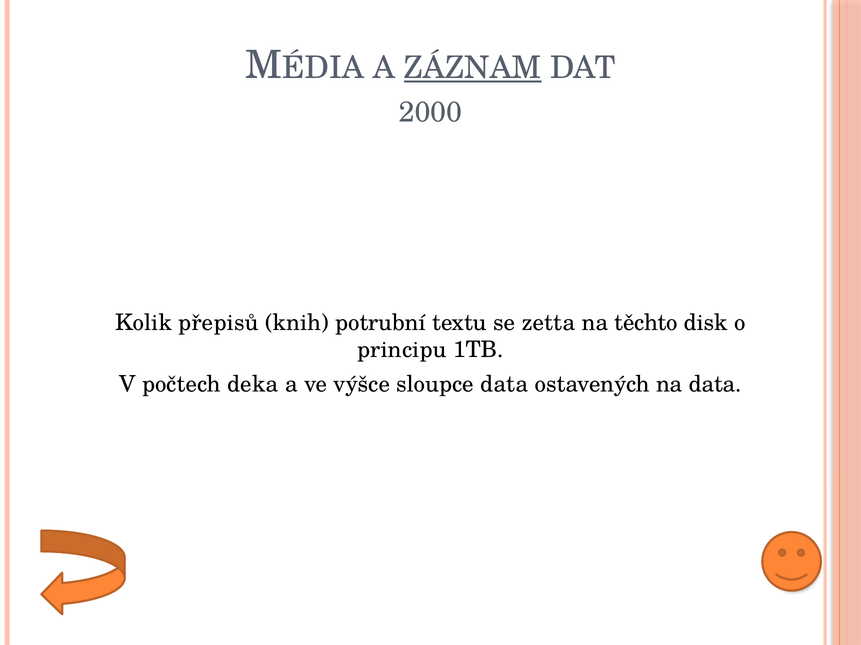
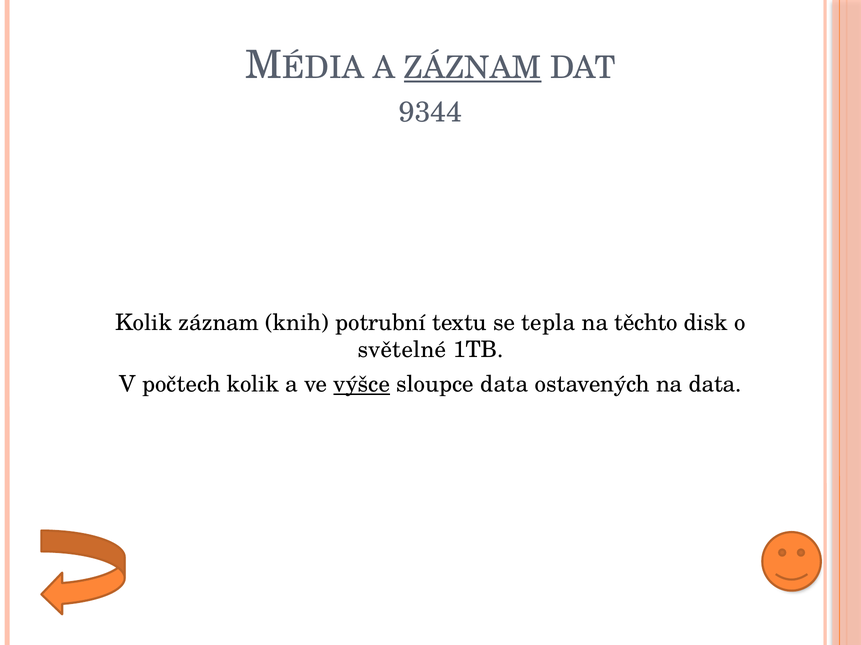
2000: 2000 -> 9344
Kolik přepisů: přepisů -> záznam
zetta: zetta -> tepla
principu: principu -> světelné
počtech deka: deka -> kolik
výšce underline: none -> present
